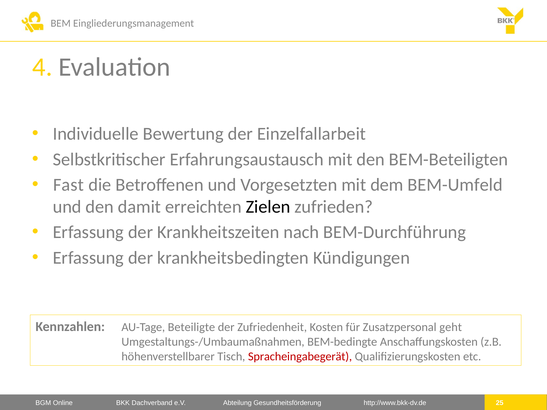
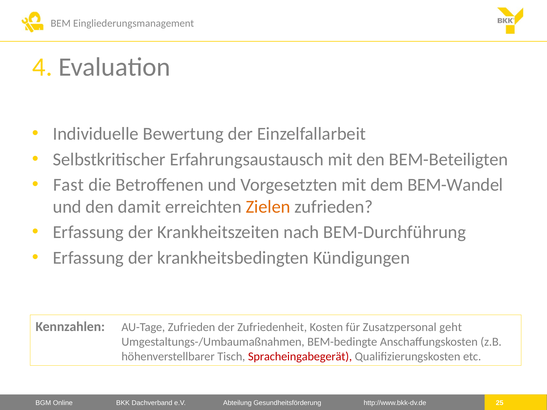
BEM-Umfeld: BEM-Umfeld -> BEM-Wandel
Zielen colour: black -> orange
AU-Tage Beteiligte: Beteiligte -> Zufrieden
